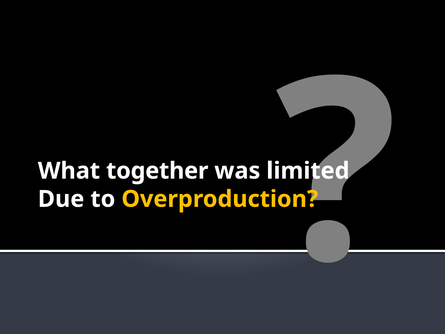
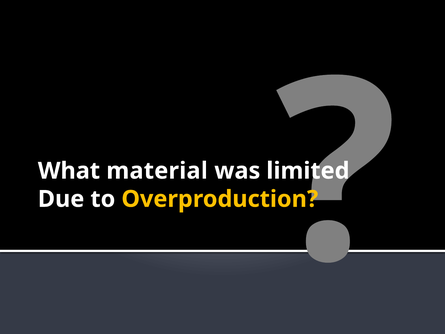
together: together -> material
